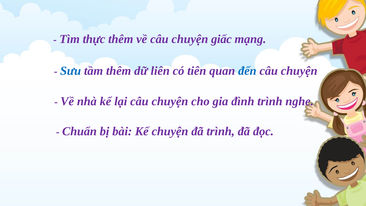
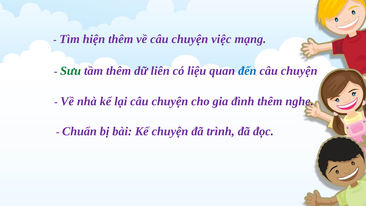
thực: thực -> hiện
giấc: giấc -> việc
Sưu colour: blue -> green
tiên: tiên -> liệu
đình trình: trình -> thêm
